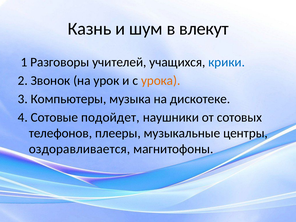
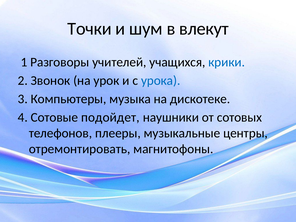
Казнь: Казнь -> Точки
урока colour: orange -> blue
оздоравливается: оздоравливается -> отремонтировать
